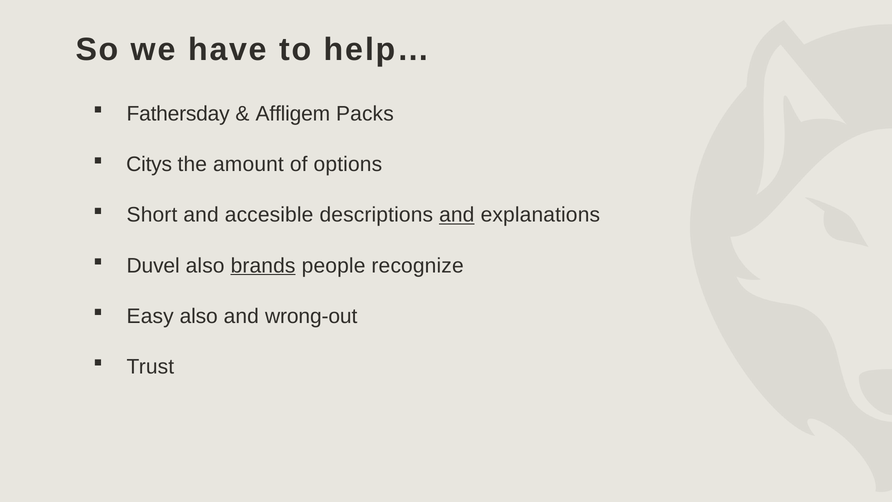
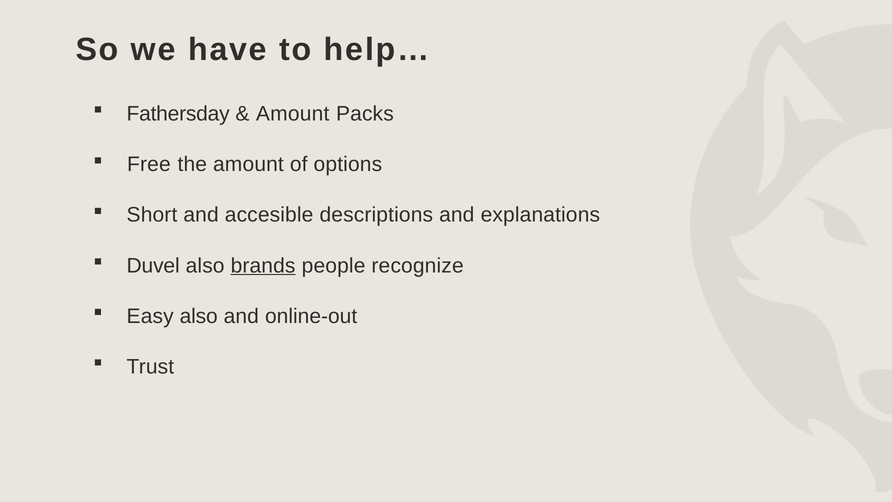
Affligem at (293, 114): Affligem -> Amount
Citys: Citys -> Free
and at (457, 215) underline: present -> none
wrong-out: wrong-out -> online-out
